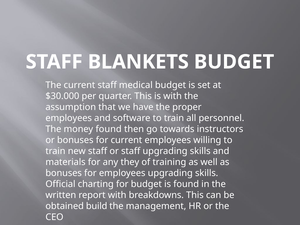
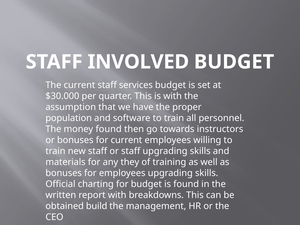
BLANKETS: BLANKETS -> INVOLVED
medical: medical -> services
employees at (69, 118): employees -> population
